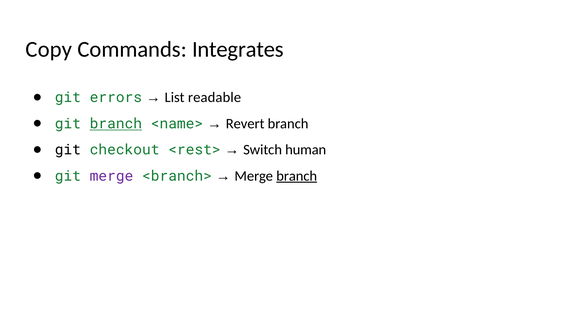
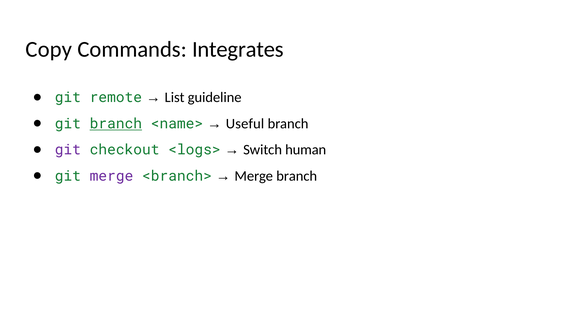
errors: errors -> remote
readable: readable -> guideline
Revert: Revert -> Useful
git at (68, 150) colour: black -> purple
<rest>: <rest> -> <logs>
branch at (297, 176) underline: present -> none
